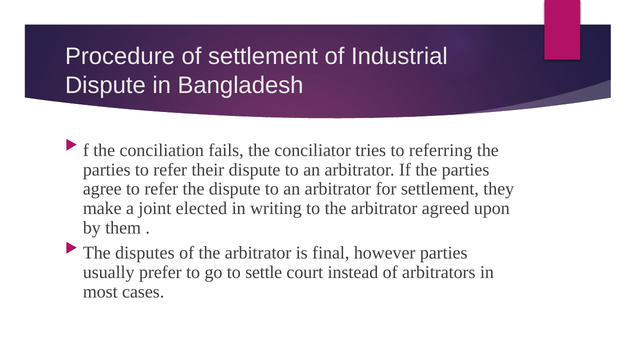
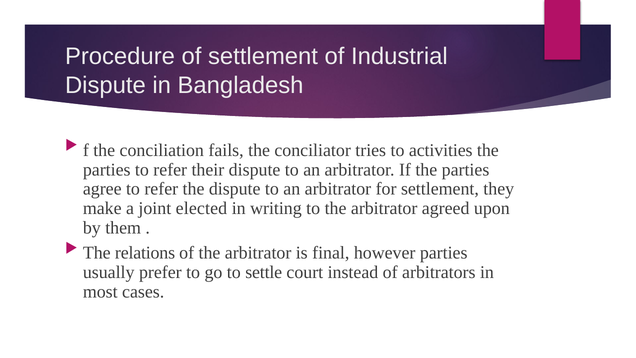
referring: referring -> activities
disputes: disputes -> relations
